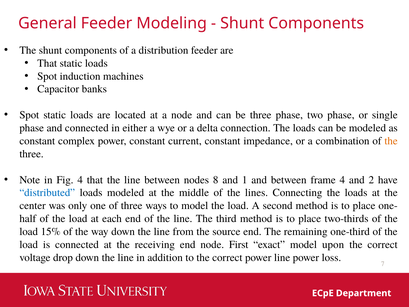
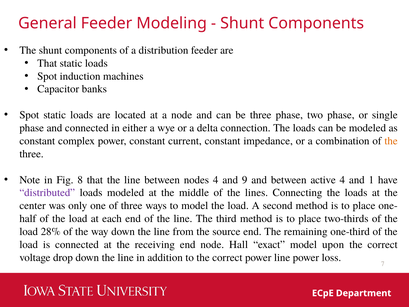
Fig 4: 4 -> 8
nodes 8: 8 -> 4
1: 1 -> 9
frame: frame -> active
2: 2 -> 1
distributed colour: blue -> purple
15%: 15% -> 28%
First: First -> Hall
